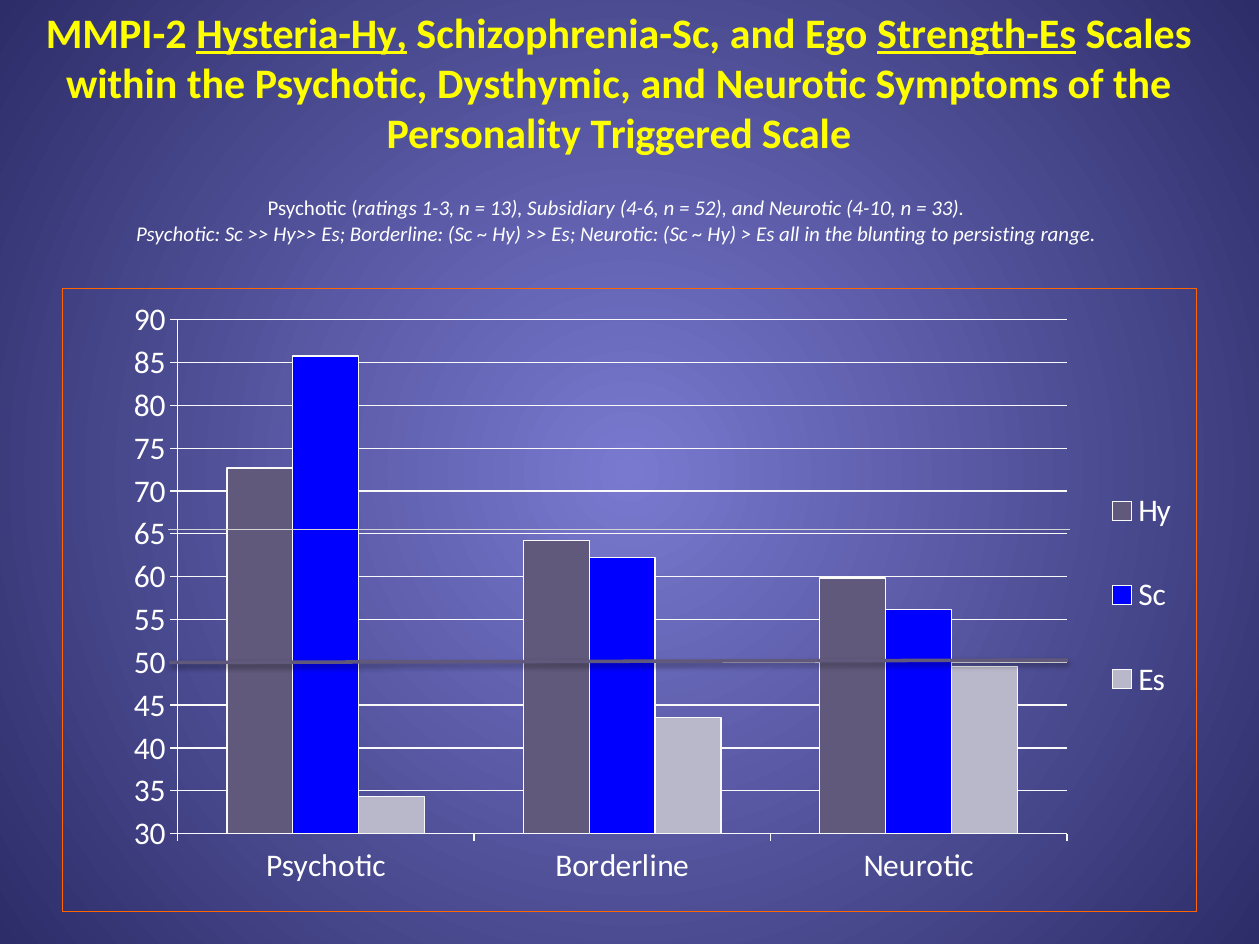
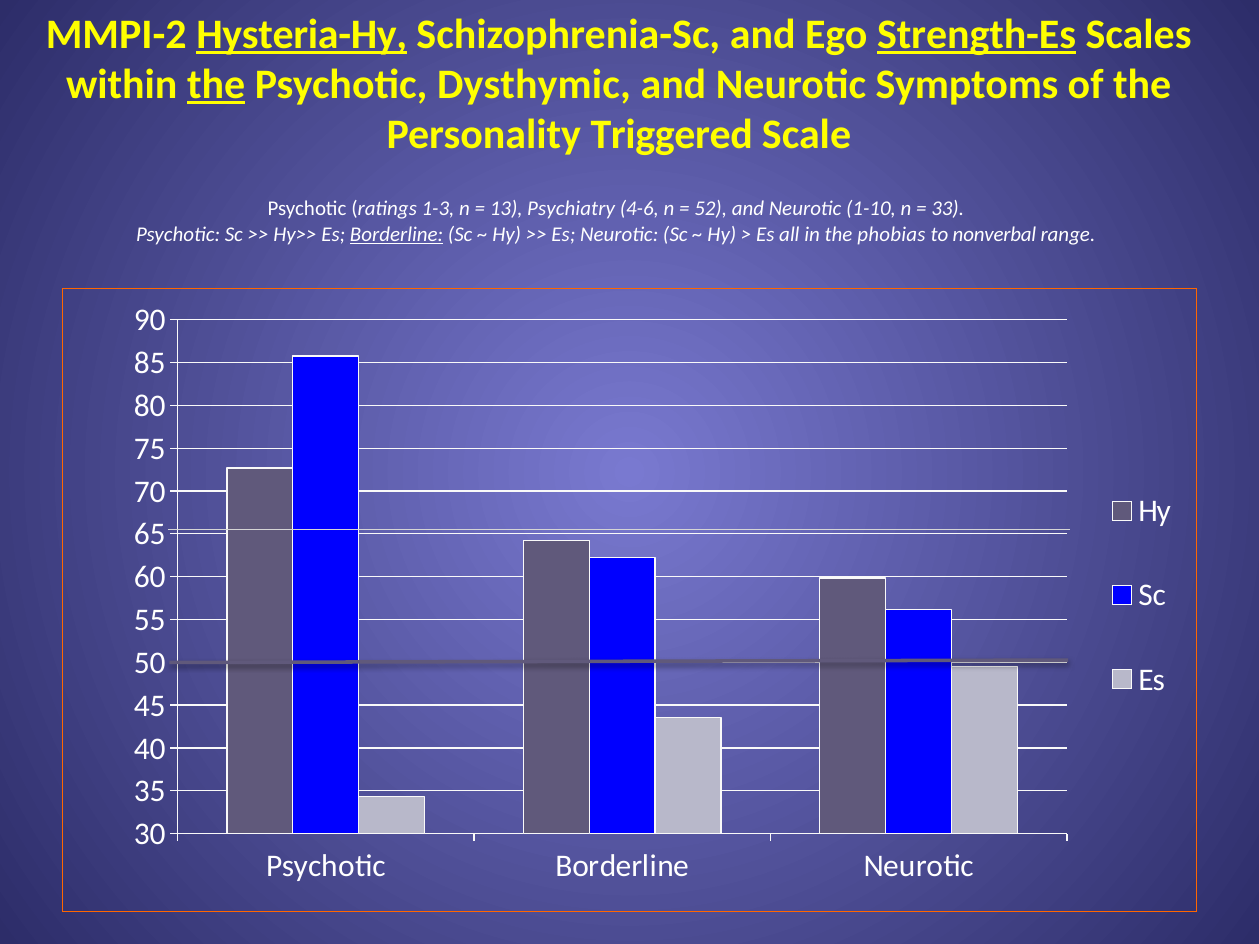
the at (216, 85) underline: none -> present
Subsidiary: Subsidiary -> Psychiatry
4-10: 4-10 -> 1-10
Borderline at (397, 234) underline: none -> present
blunting: blunting -> phobias
persisting: persisting -> nonverbal
